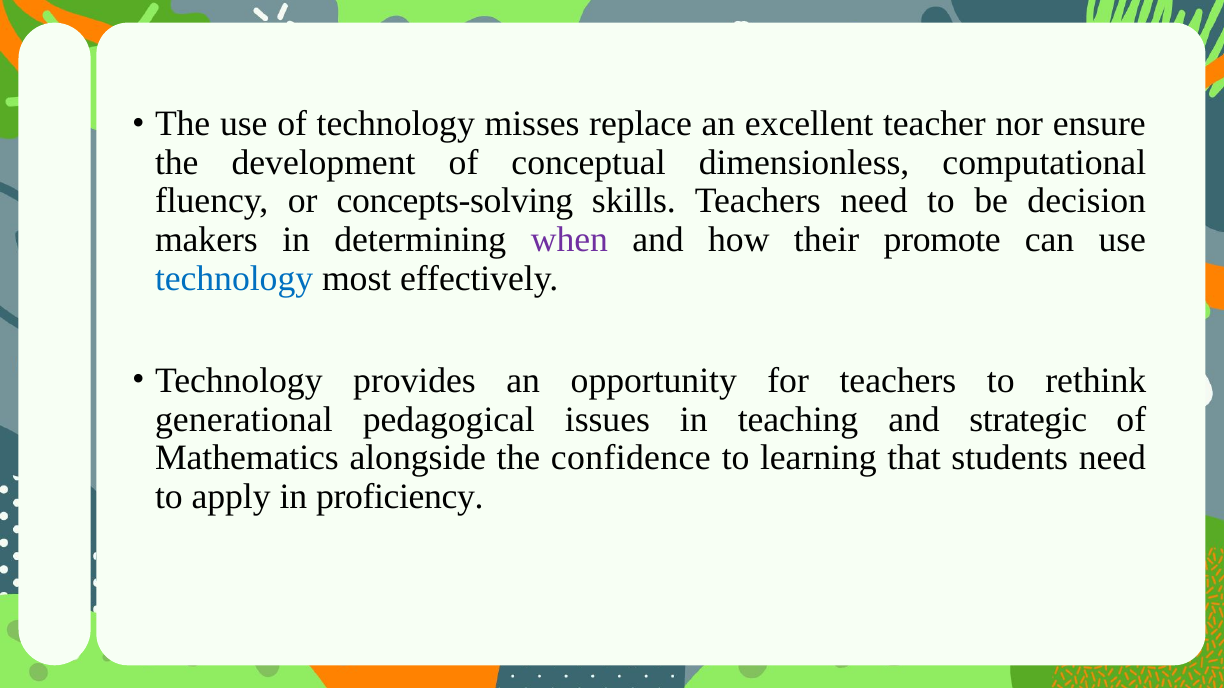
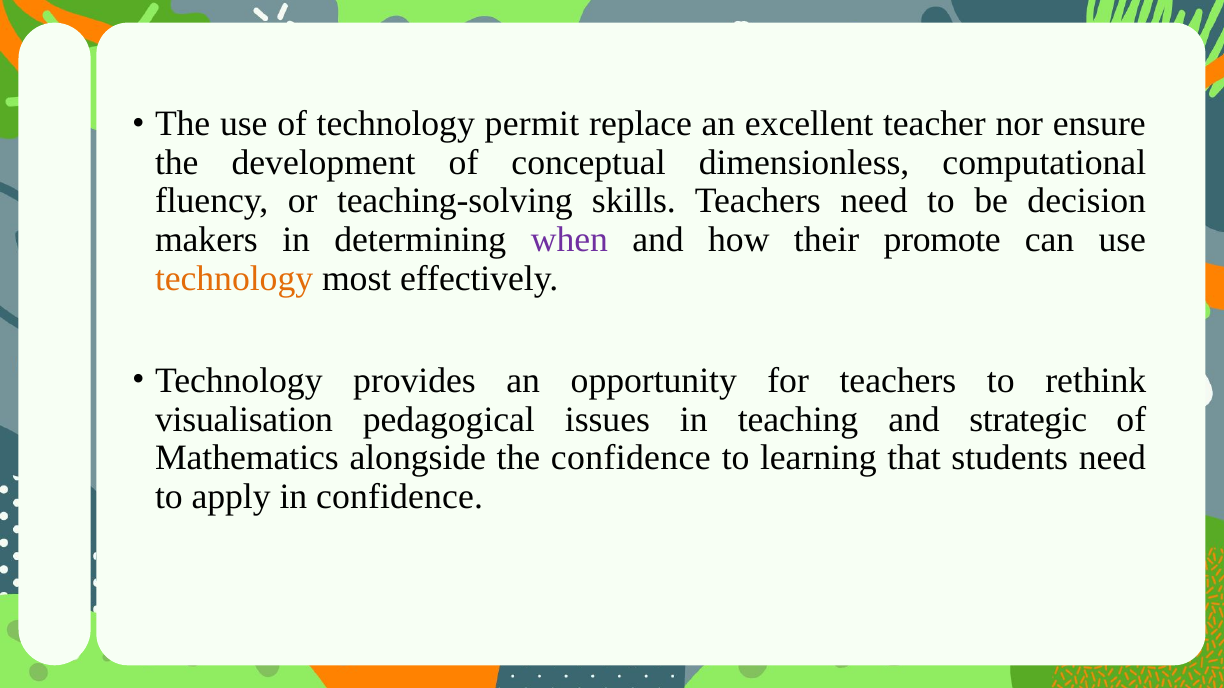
misses: misses -> permit
concepts-solving: concepts-solving -> teaching-solving
technology at (234, 278) colour: blue -> orange
generational: generational -> visualisation
in proficiency: proficiency -> confidence
